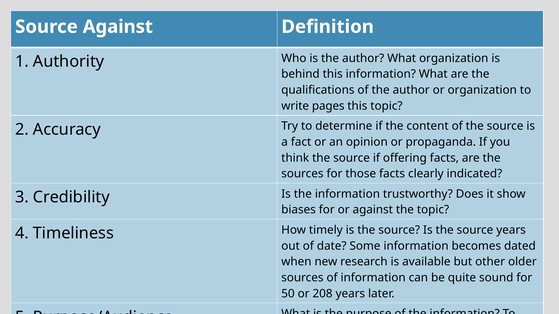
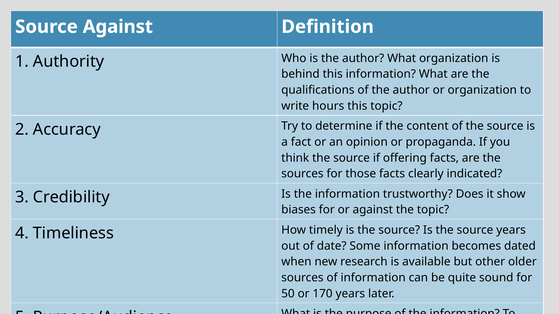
pages: pages -> hours
208: 208 -> 170
